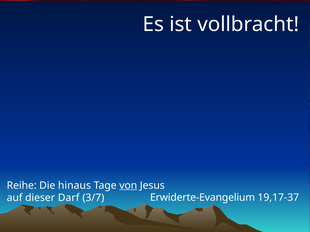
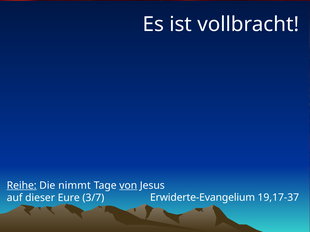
Reihe underline: none -> present
hinaus: hinaus -> nimmt
Darf: Darf -> Eure
